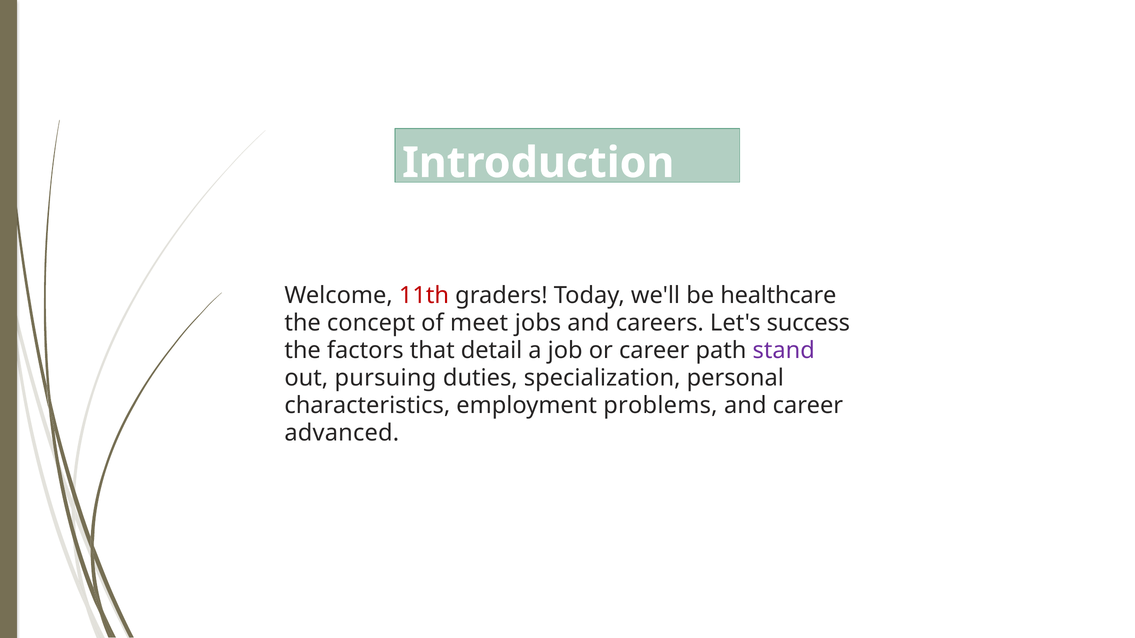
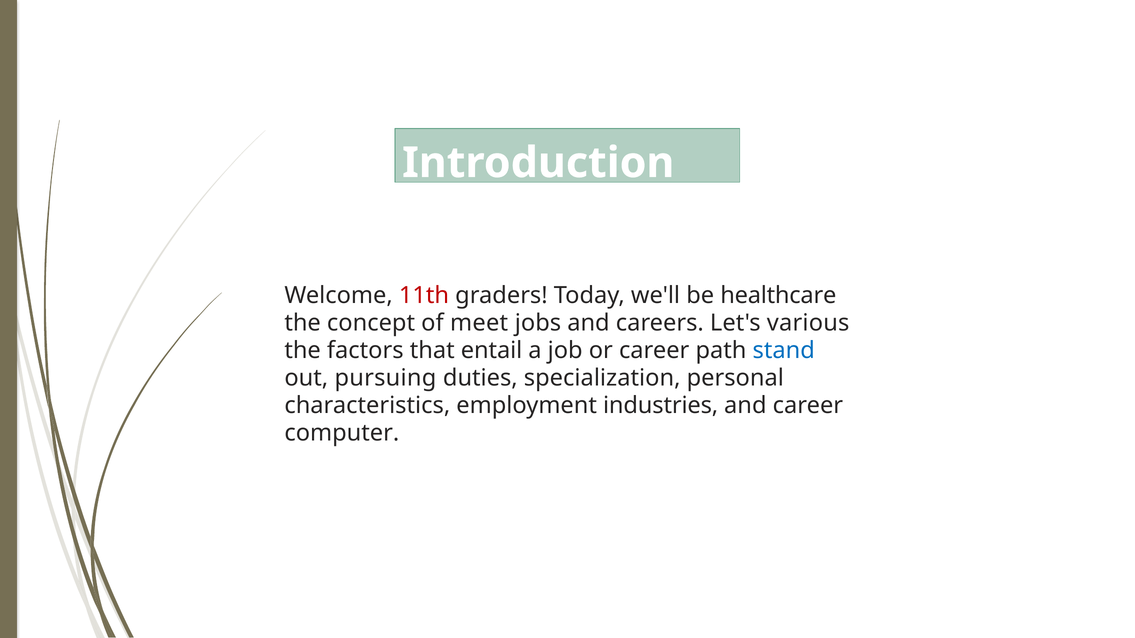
success: success -> various
detail: detail -> entail
stand colour: purple -> blue
problems: problems -> industries
advanced: advanced -> computer
